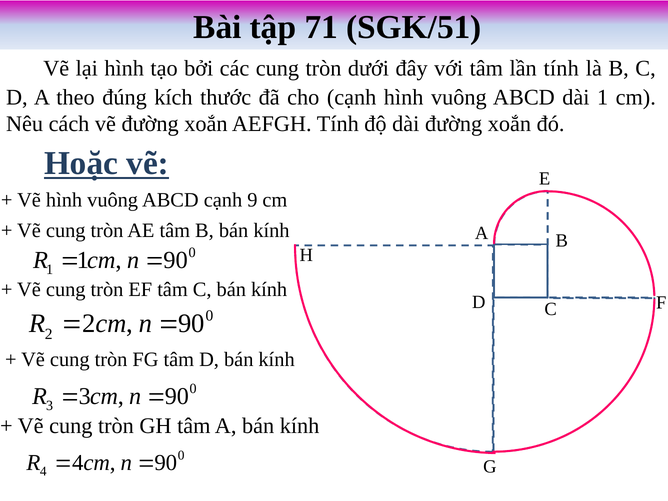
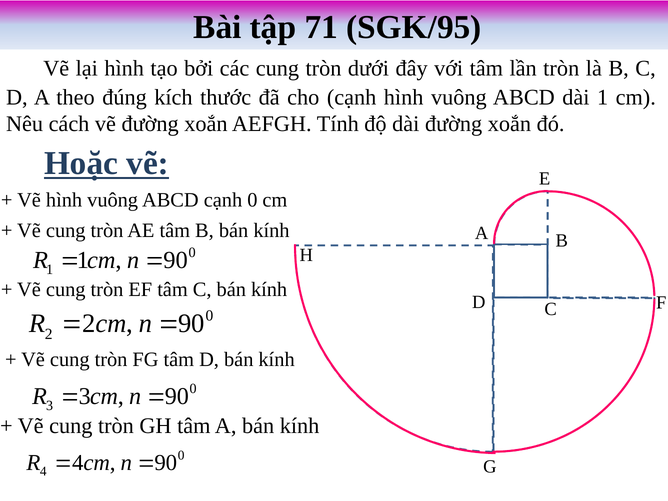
SGK/51: SGK/51 -> SGK/95
lần tính: tính -> tròn
cạnh 9: 9 -> 0
